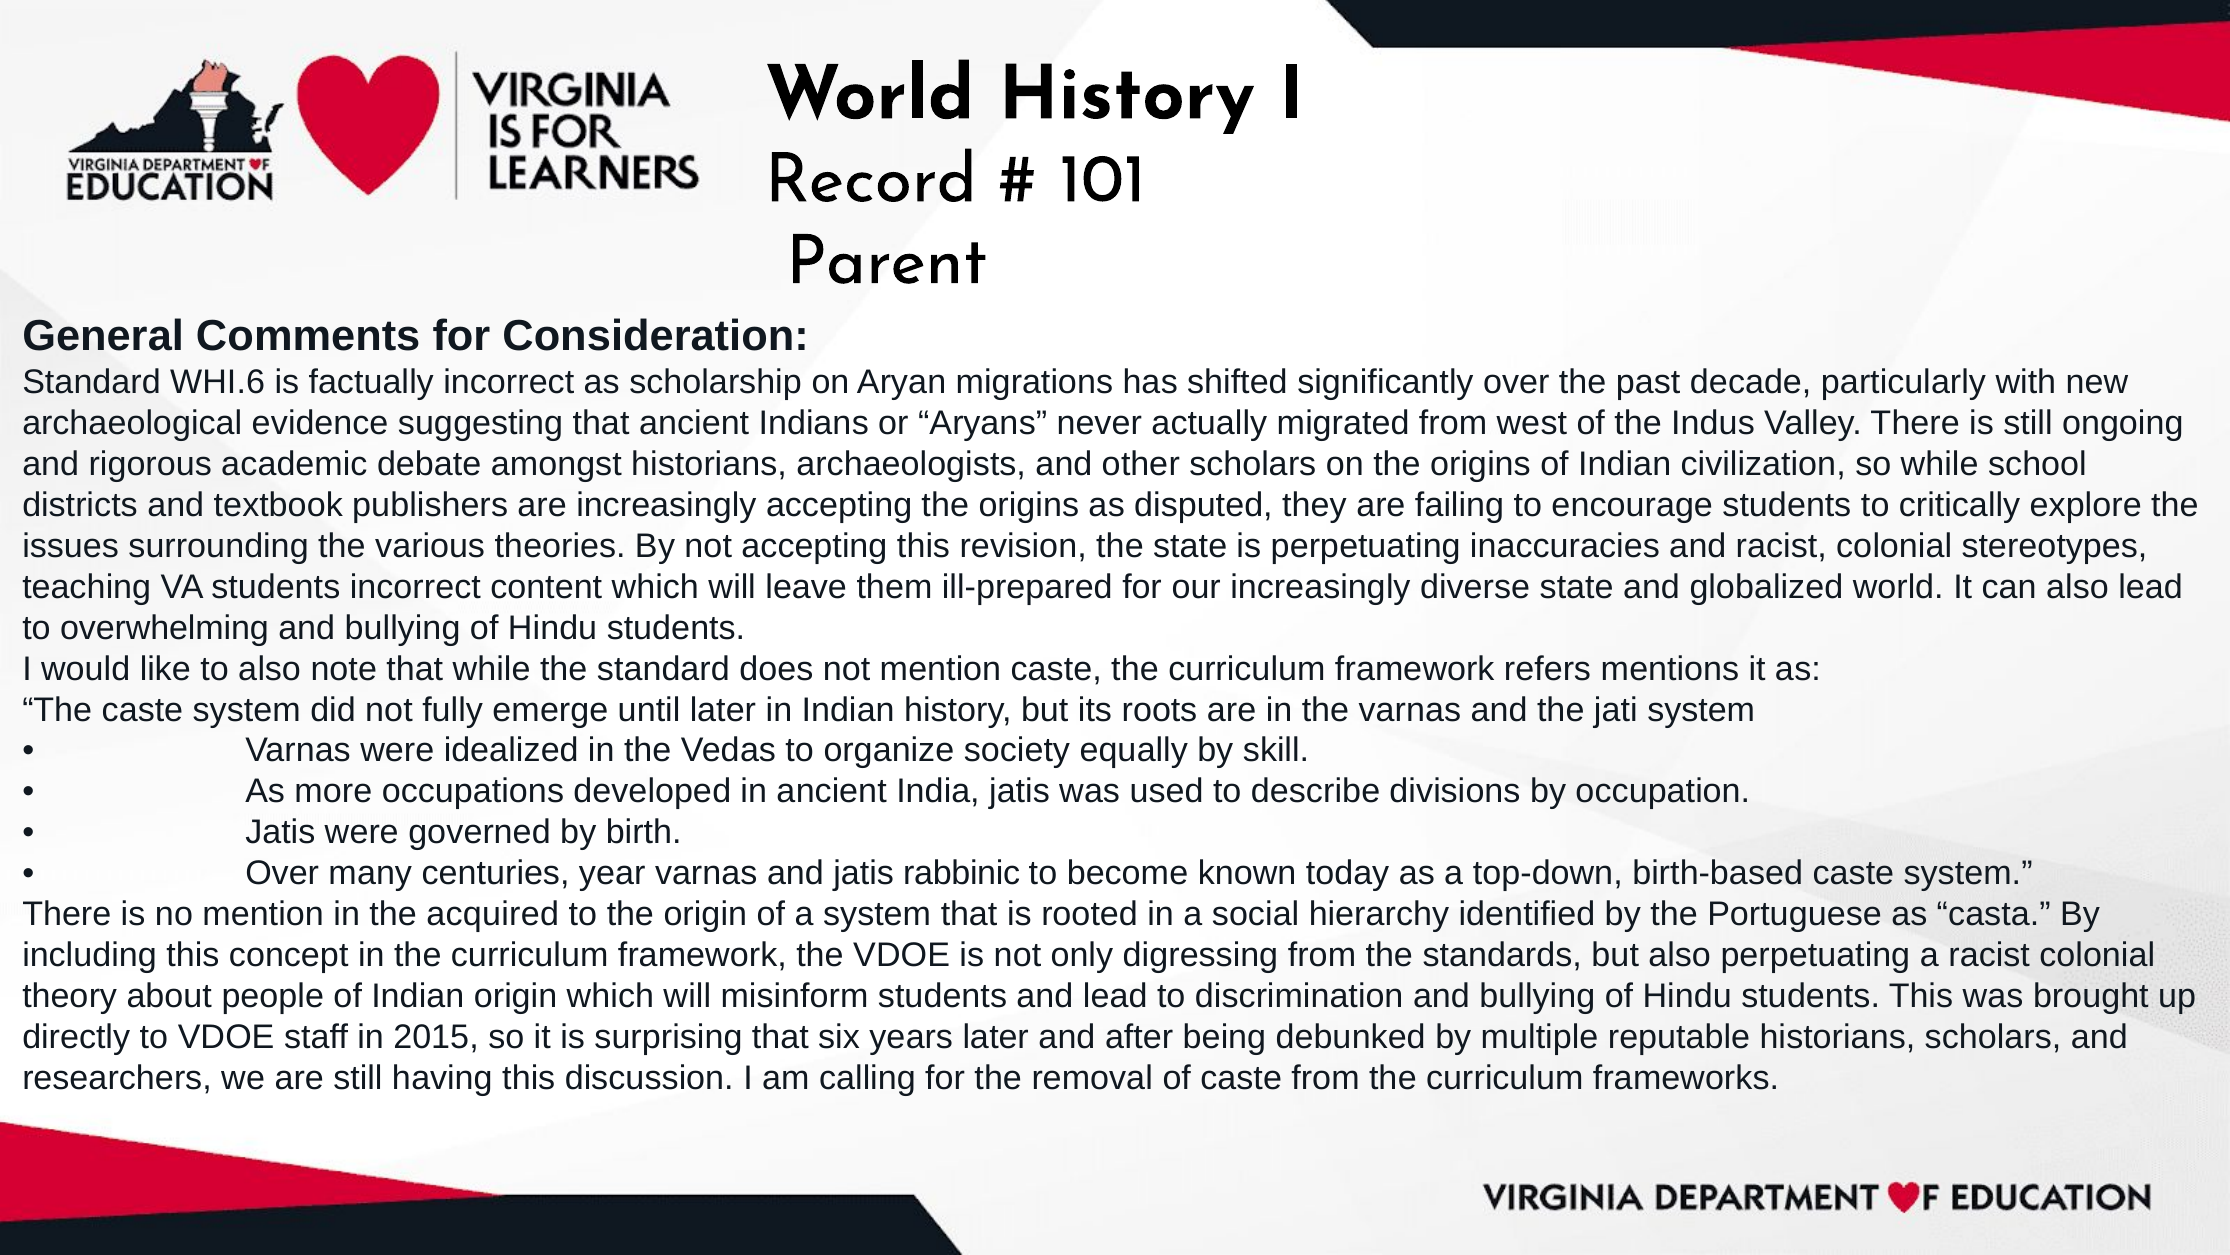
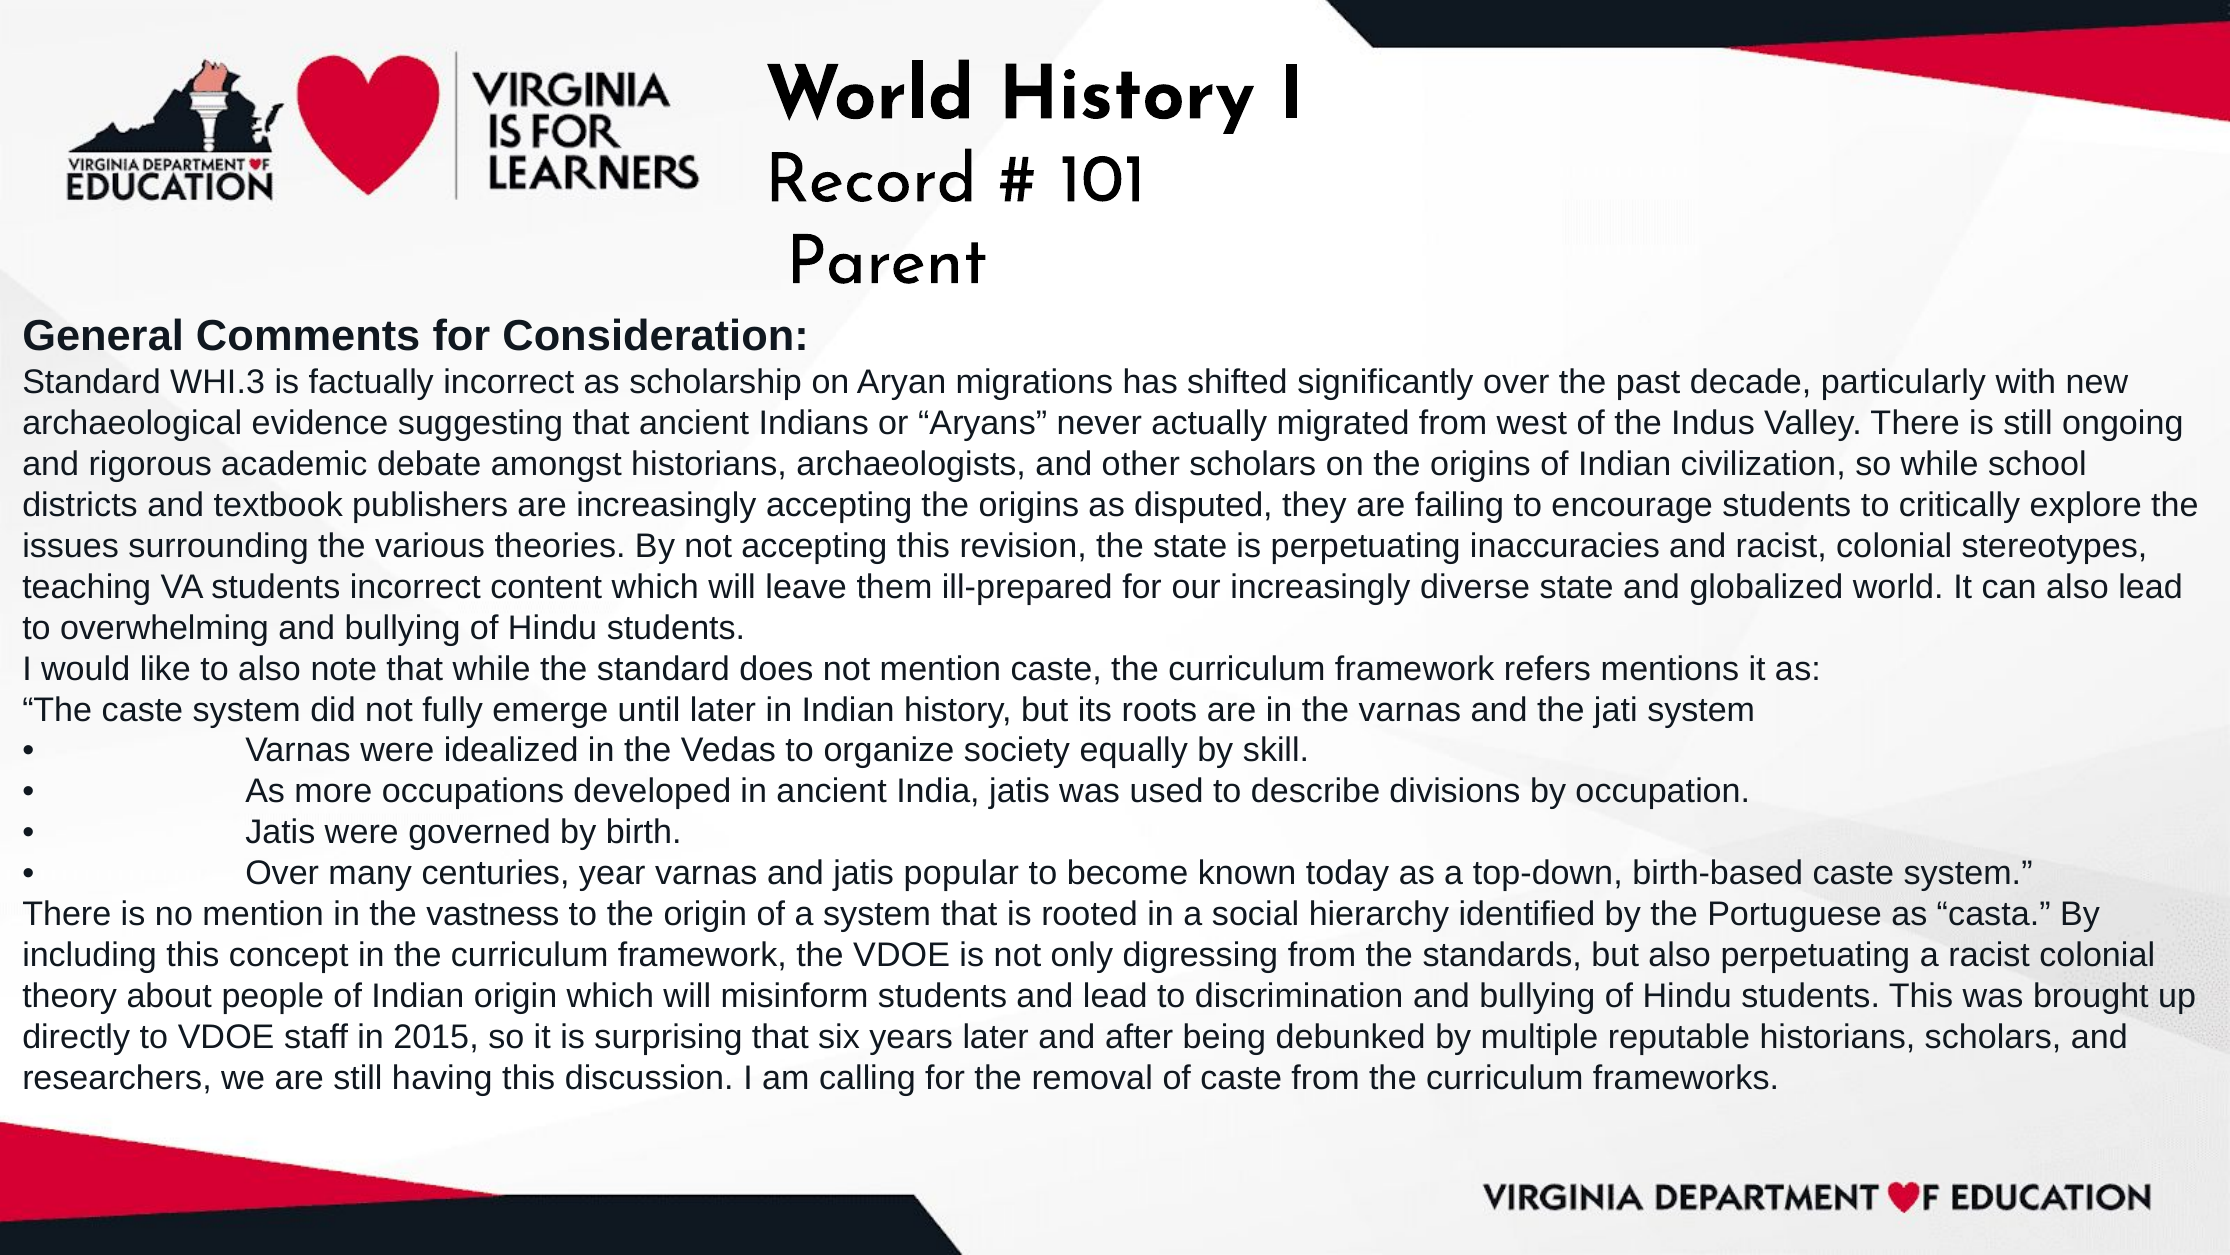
WHI.6: WHI.6 -> WHI.3
rabbinic: rabbinic -> popular
acquired: acquired -> vastness
